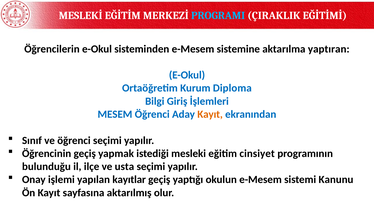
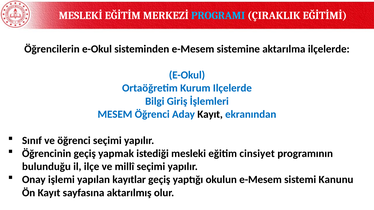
aktarılma yaptıran: yaptıran -> ilçelerde
Kurum Diploma: Diploma -> Ilçelerde
Kayıt at (210, 114) colour: orange -> black
usta: usta -> millî
